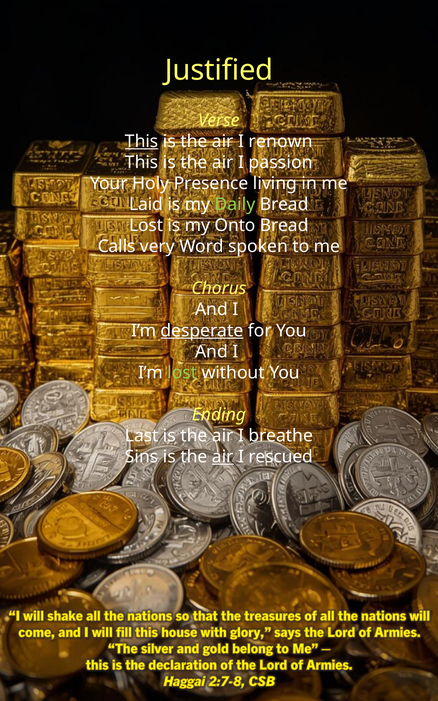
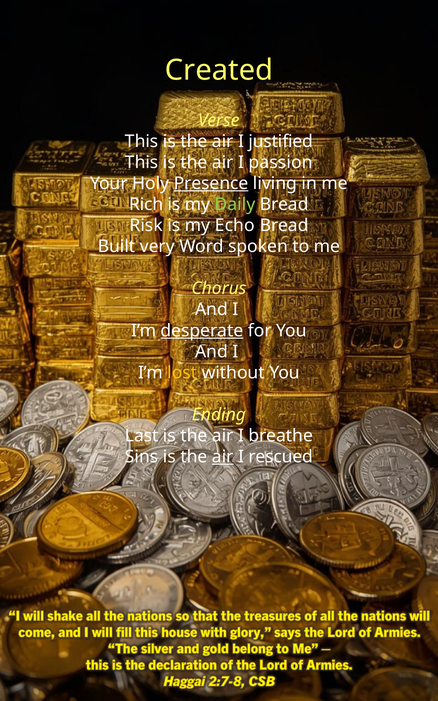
Justified: Justified -> Created
This at (142, 141) underline: present -> none
renown: renown -> justified
Presence underline: none -> present
Laid: Laid -> Rich
Lost at (146, 225): Lost -> Risk
Onto: Onto -> Echo
Calls: Calls -> Built
lost at (182, 373) colour: light green -> yellow
